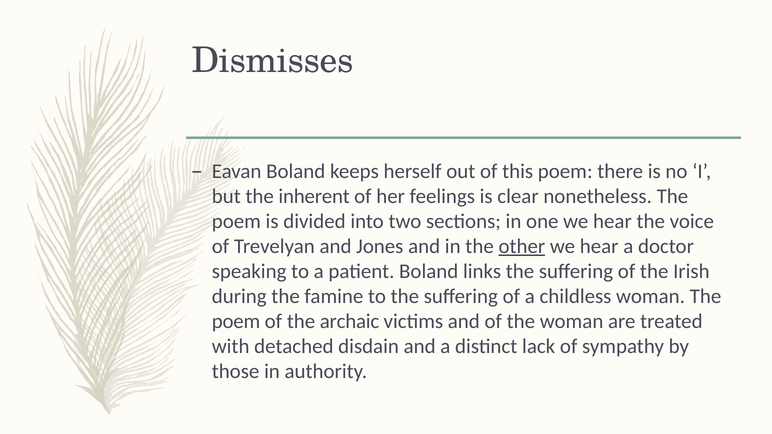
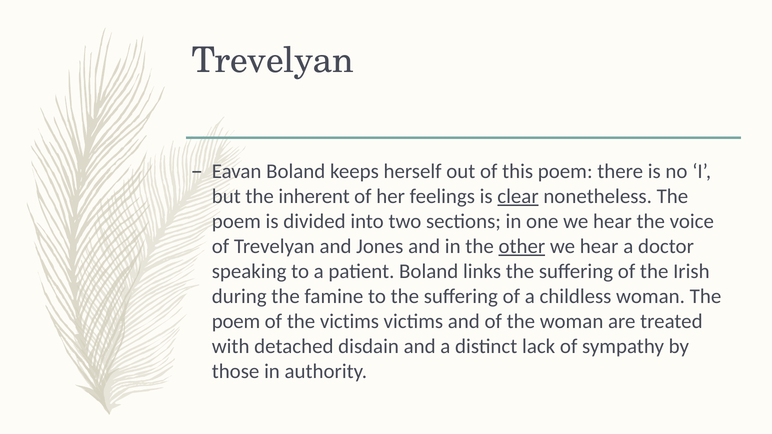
Dismisses at (273, 61): Dismisses -> Trevelyan
clear underline: none -> present
the archaic: archaic -> victims
